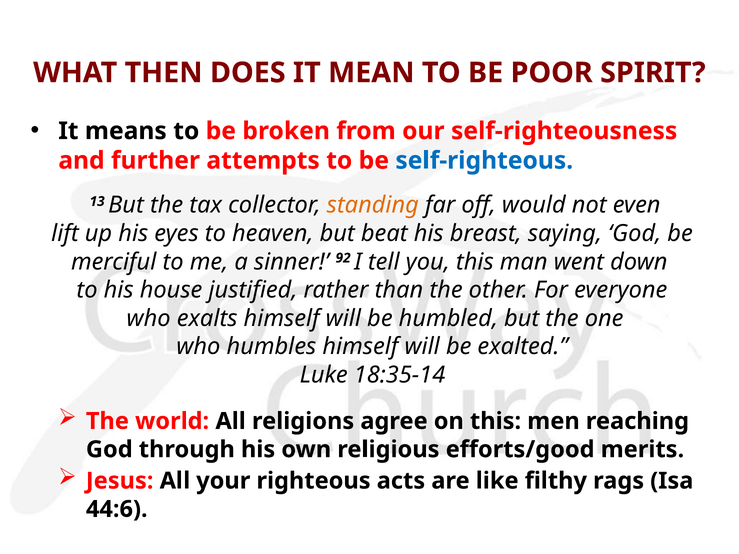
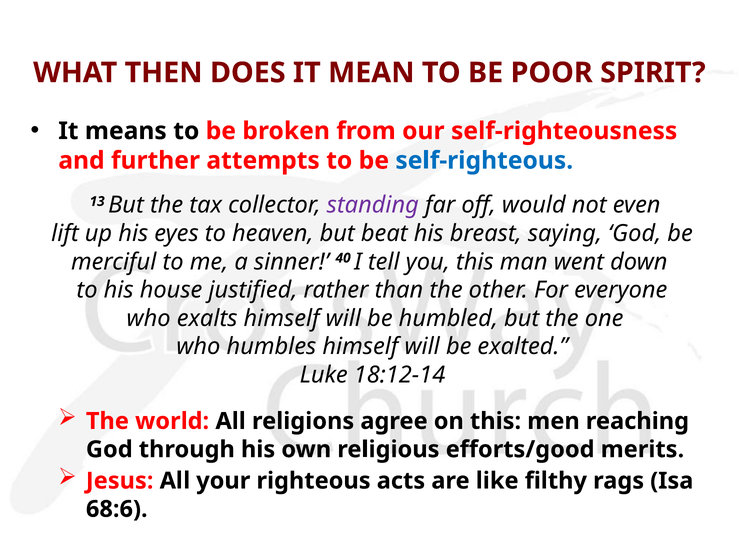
standing colour: orange -> purple
92: 92 -> 40
18:35-14: 18:35-14 -> 18:12-14
44:6: 44:6 -> 68:6
